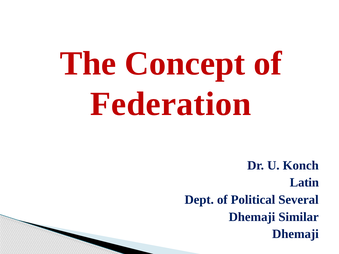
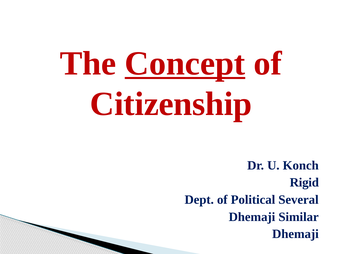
Concept underline: none -> present
Federation: Federation -> Citizenship
Latin: Latin -> Rigid
